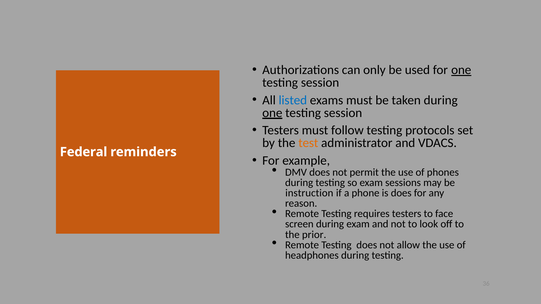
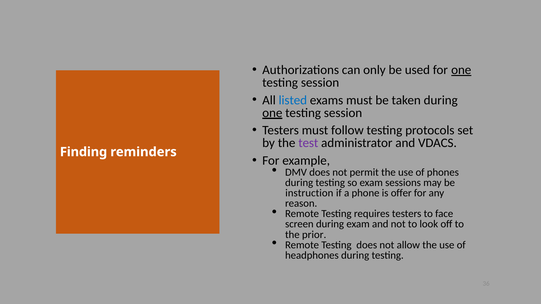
test colour: orange -> purple
Federal: Federal -> Finding
is does: does -> offer
